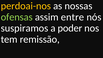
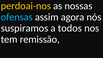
ofensas colour: light green -> light blue
entre: entre -> agora
poder: poder -> todos
